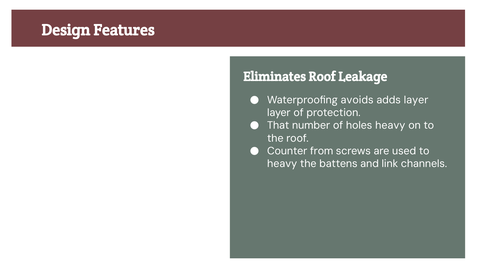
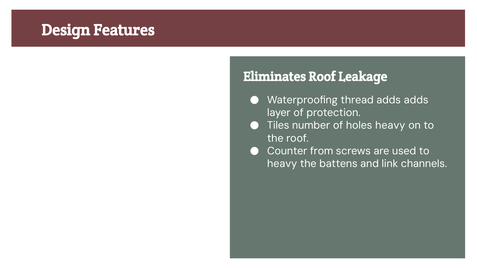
avoids: avoids -> thread
adds layer: layer -> adds
That: That -> Tiles
